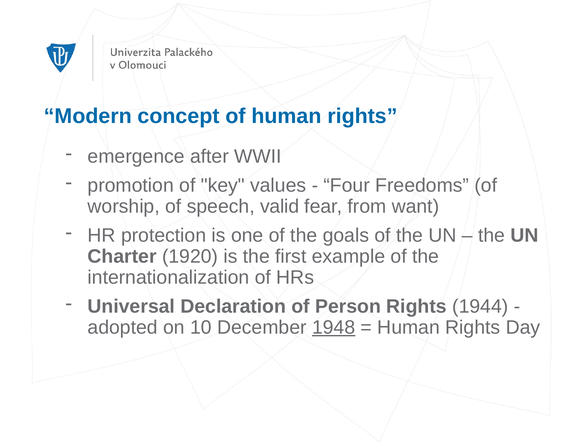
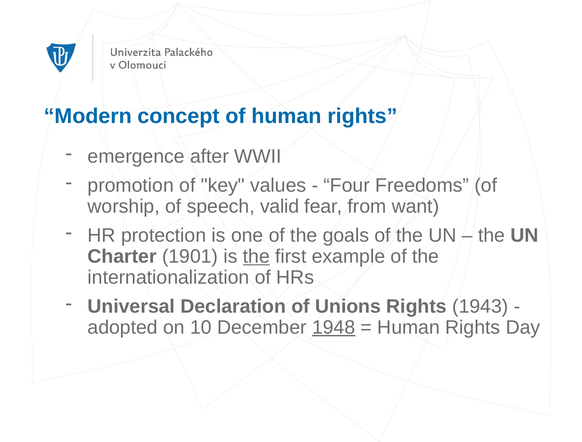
1920: 1920 -> 1901
the at (256, 257) underline: none -> present
Person: Person -> Unions
1944: 1944 -> 1943
